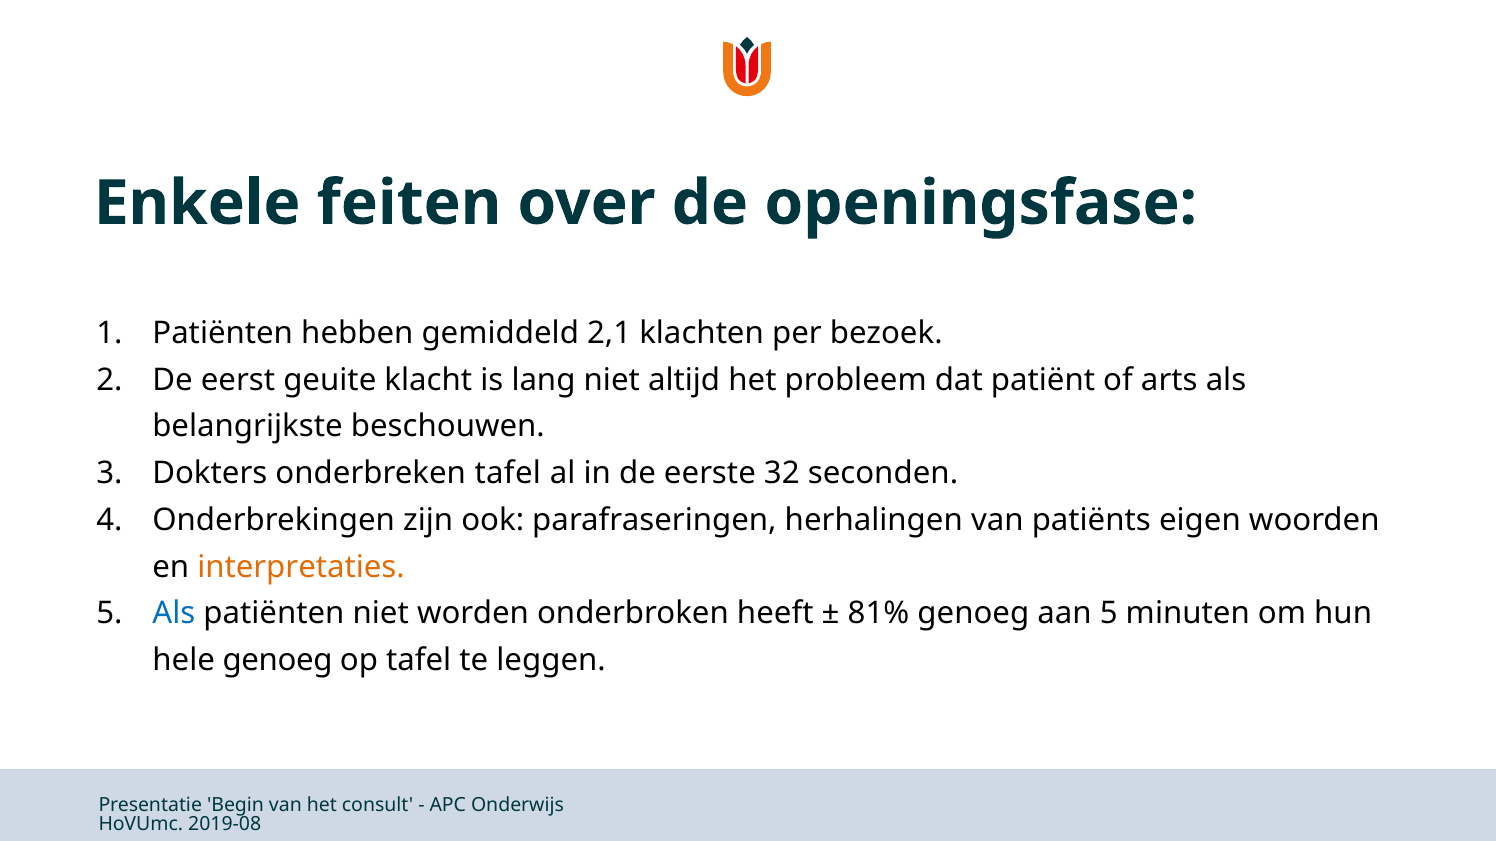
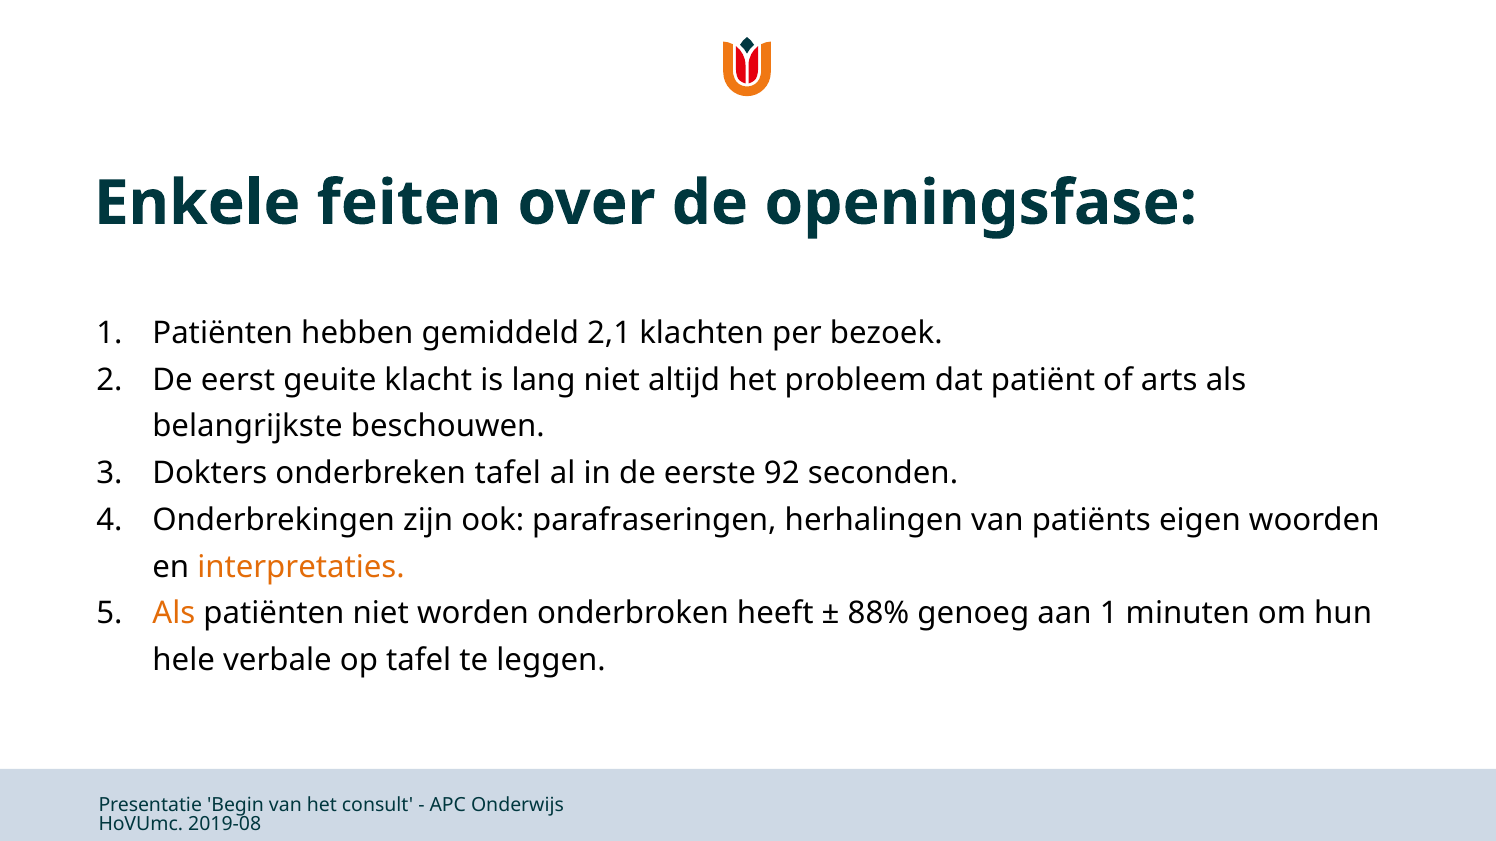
32: 32 -> 92
Als at (174, 614) colour: blue -> orange
81%: 81% -> 88%
aan 5: 5 -> 1
hele genoeg: genoeg -> verbale
